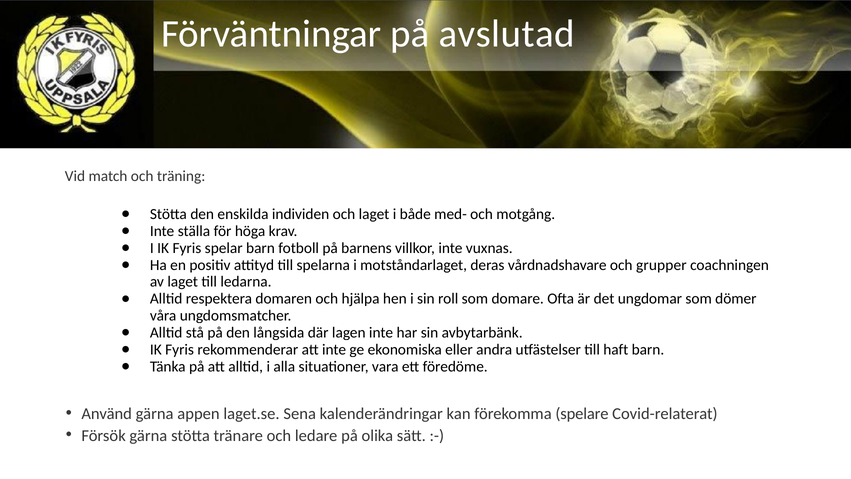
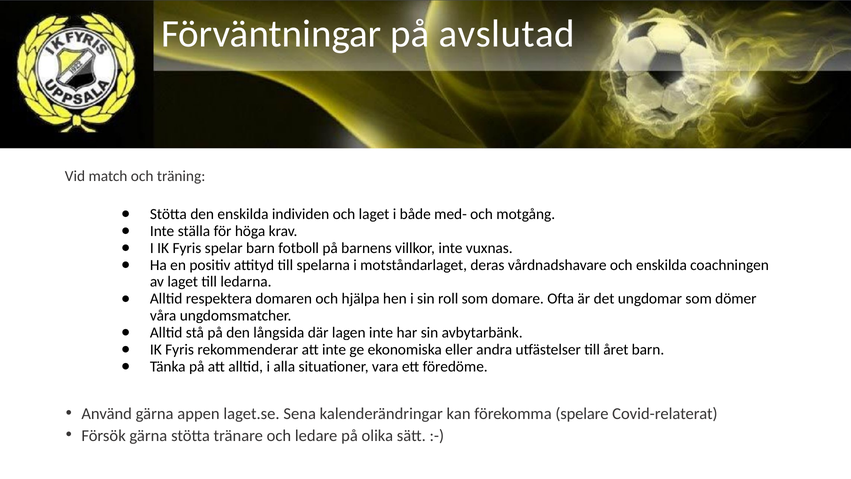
och grupper: grupper -> enskilda
haft: haft -> året
